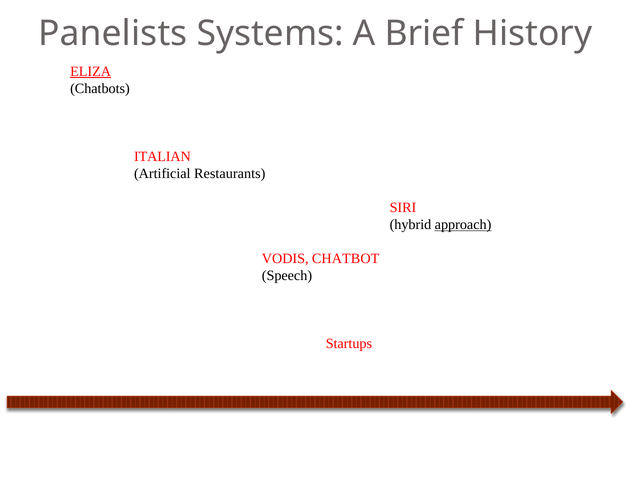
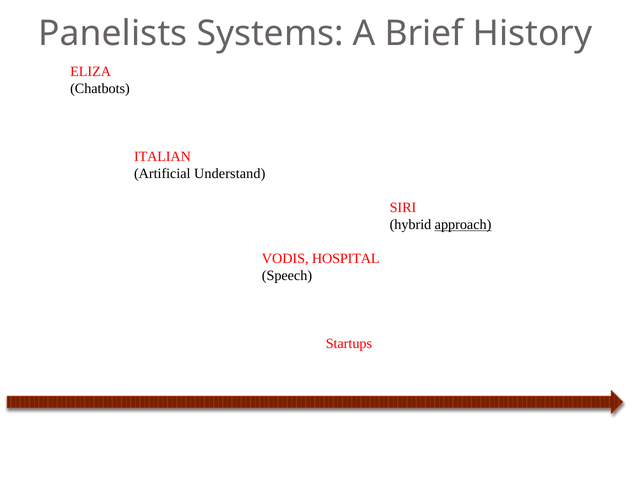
ELIZA underline: present -> none
Restaurants: Restaurants -> Understand
CHATBOT: CHATBOT -> HOSPITAL
